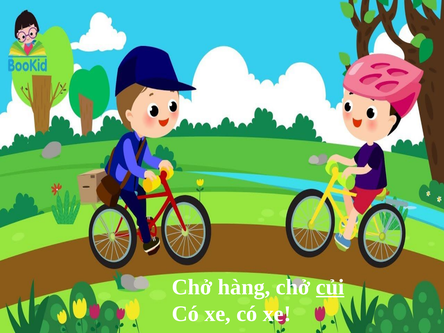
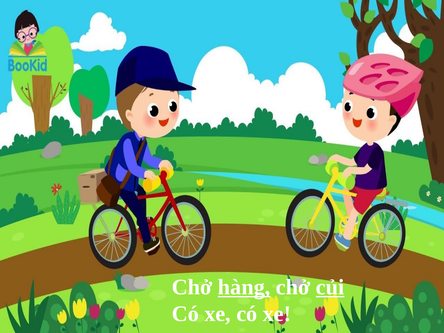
hàng underline: none -> present
